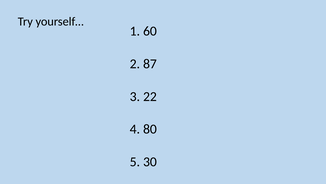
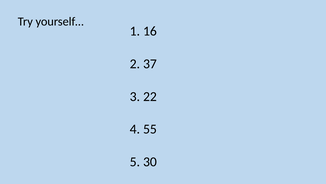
60: 60 -> 16
87: 87 -> 37
80: 80 -> 55
